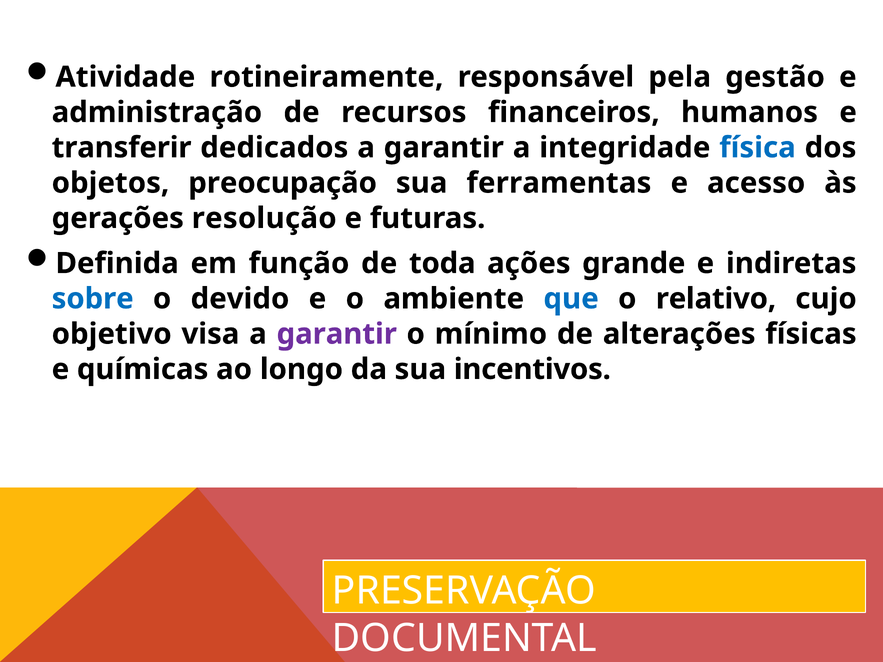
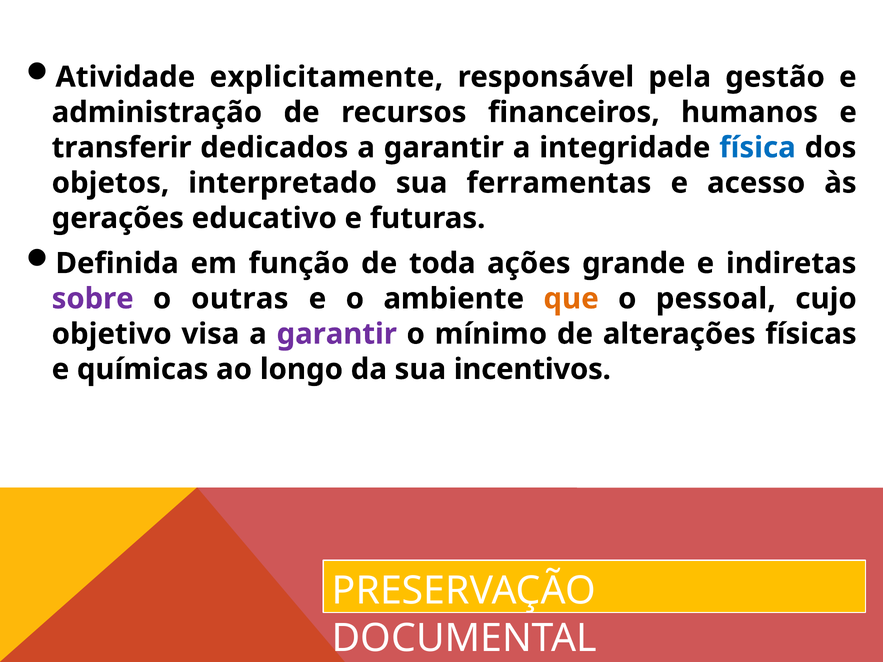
rotineiramente: rotineiramente -> explicitamente
preocupação: preocupação -> interpretado
resolução: resolução -> educativo
sobre colour: blue -> purple
devido: devido -> outras
que colour: blue -> orange
relativo: relativo -> pessoal
